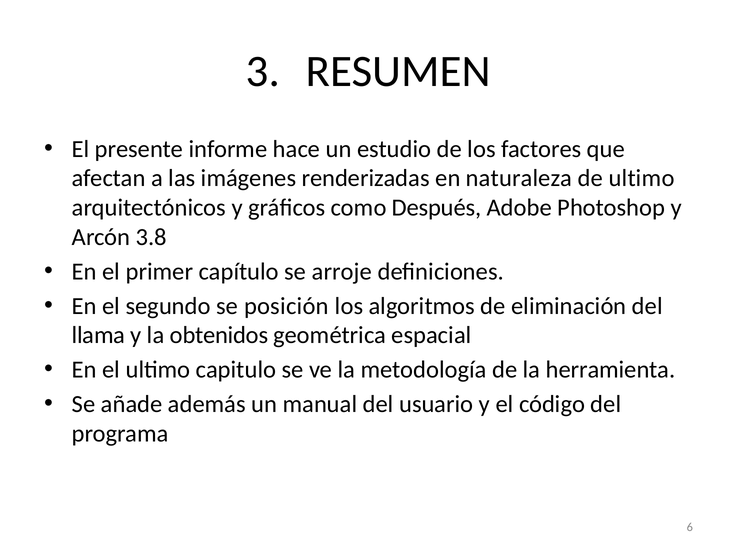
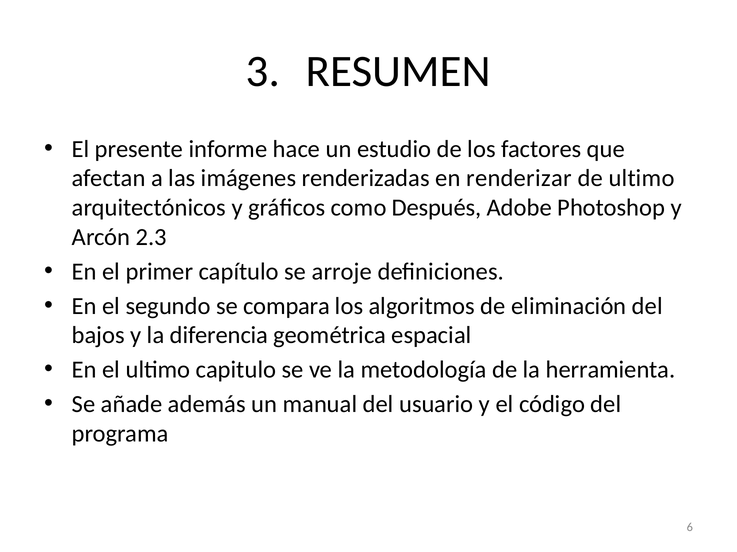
naturaleza: naturaleza -> renderizar
3.8: 3.8 -> 2.3
posición: posición -> compara
llama: llama -> bajos
obtenidos: obtenidos -> diferencia
